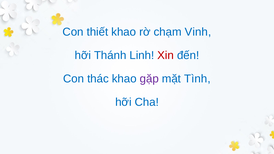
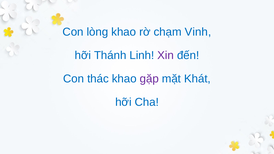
thiết: thiết -> lòng
Xin colour: red -> purple
Tình: Tình -> Khát
